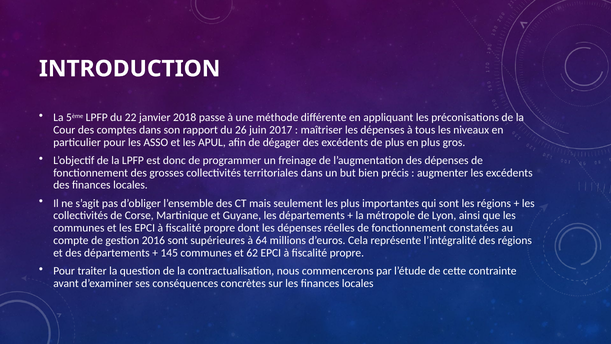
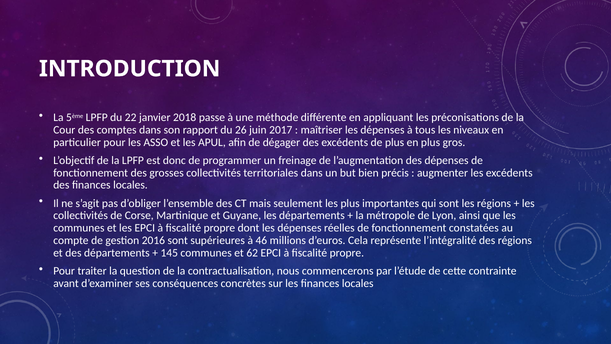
64: 64 -> 46
